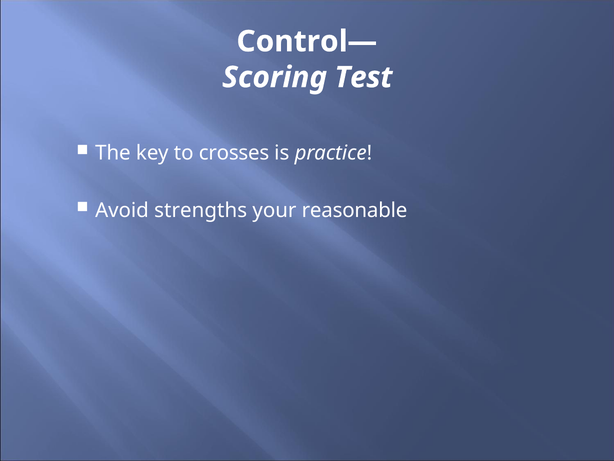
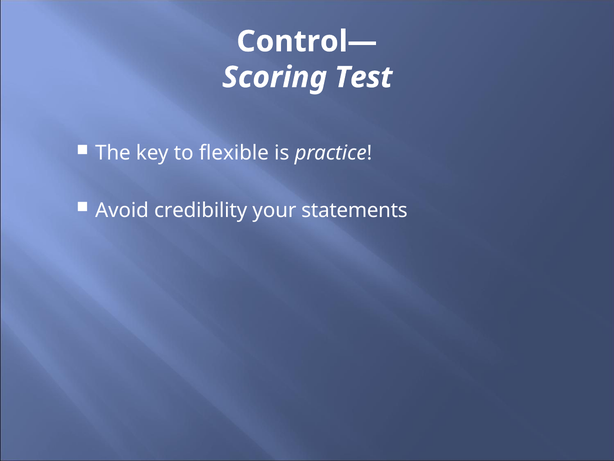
crosses: crosses -> flexible
strengths: strengths -> credibility
reasonable: reasonable -> statements
